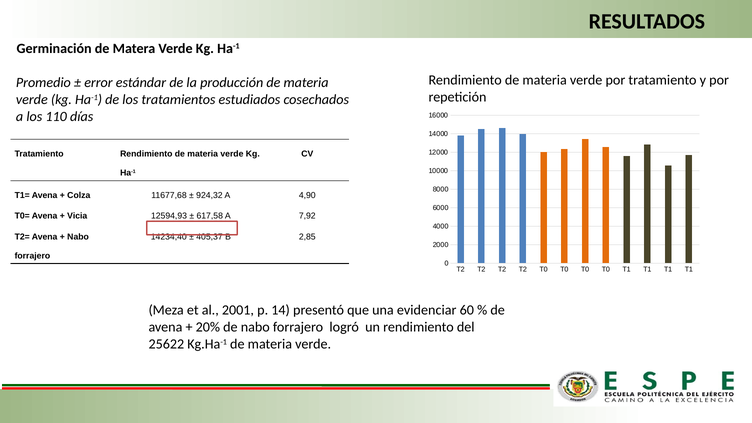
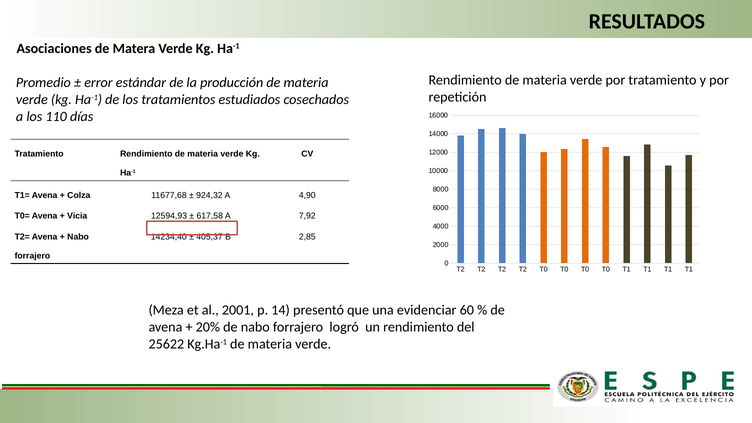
Germinación: Germinación -> Asociaciones
